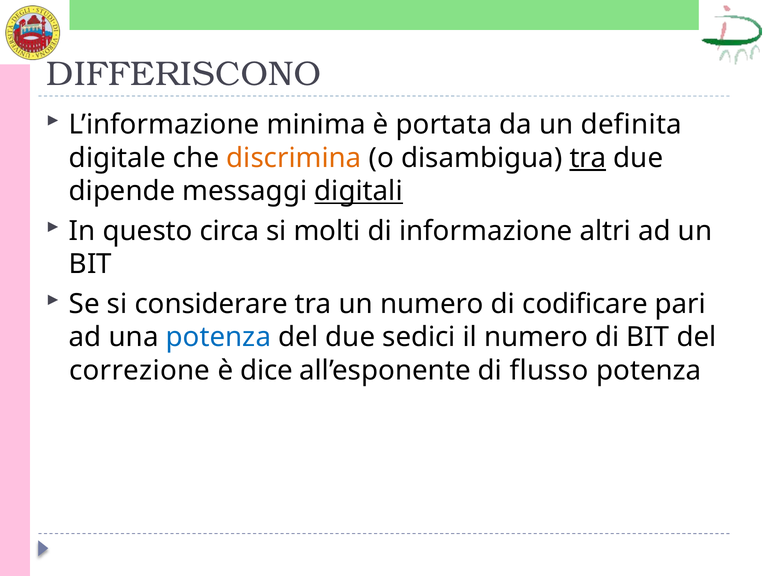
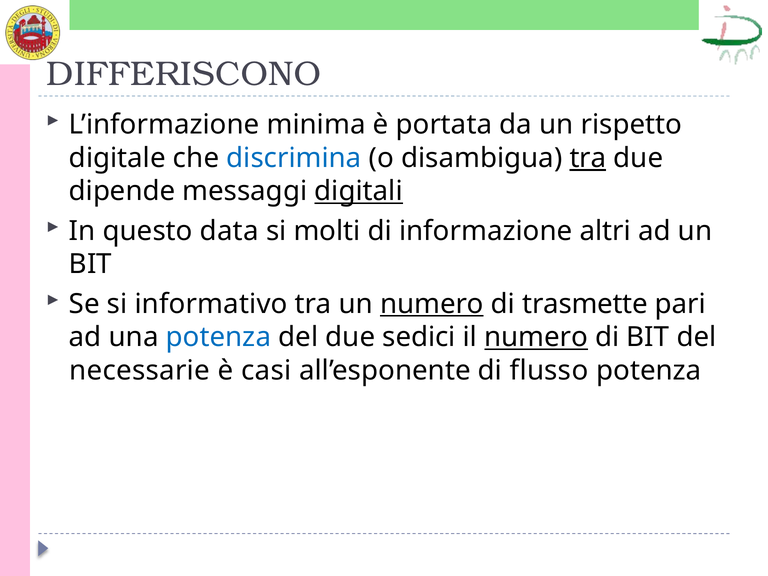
definita: definita -> rispetto
discrimina colour: orange -> blue
circa: circa -> data
considerare: considerare -> informativo
numero at (432, 304) underline: none -> present
codificare: codificare -> trasmette
numero at (536, 337) underline: none -> present
correzione: correzione -> necessarie
dice: dice -> casi
